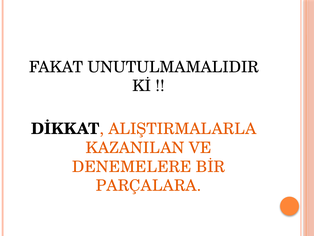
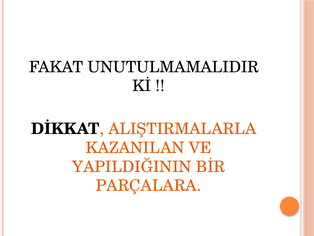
DENEMELERE: DENEMELERE -> YAPILDIĞININ
